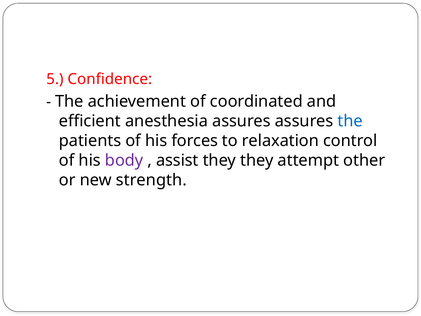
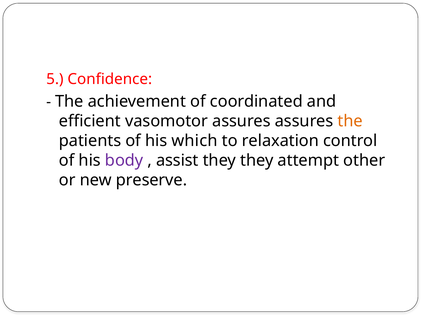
anesthesia: anesthesia -> vasomotor
the at (350, 121) colour: blue -> orange
forces: forces -> which
strength: strength -> preserve
